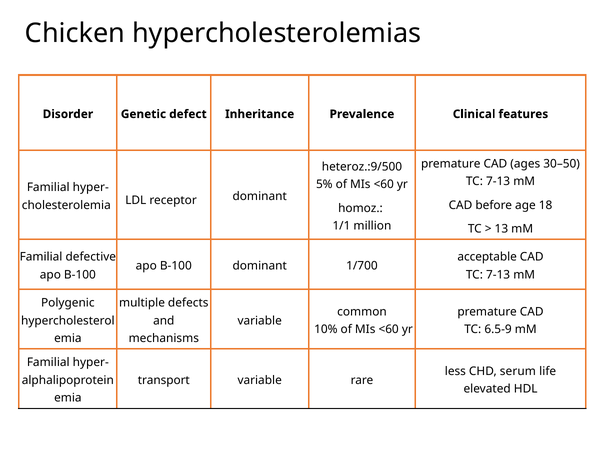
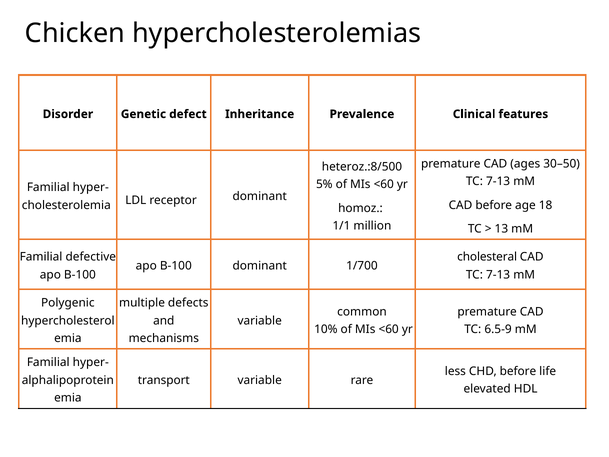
heteroz.:9/500: heteroz.:9/500 -> heteroz.:8/500
acceptable: acceptable -> cholesteral
CHD serum: serum -> before
